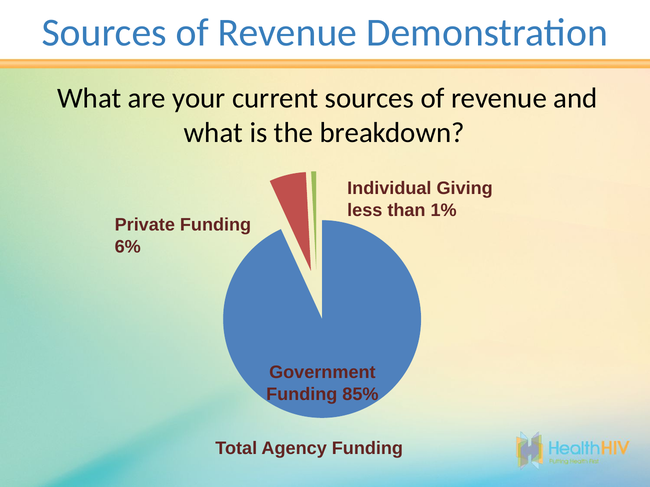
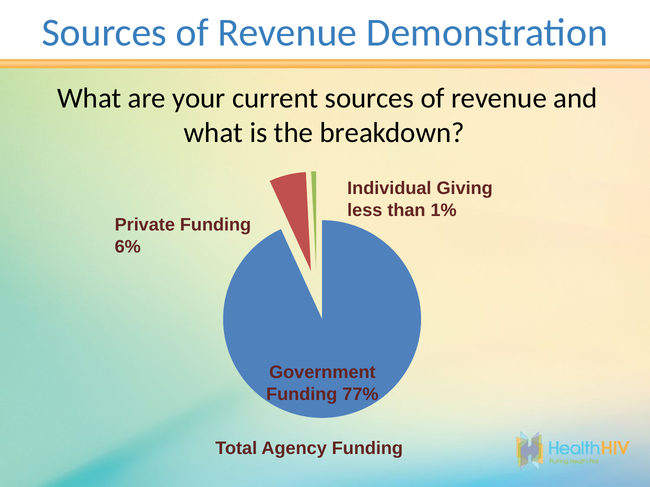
85%: 85% -> 77%
